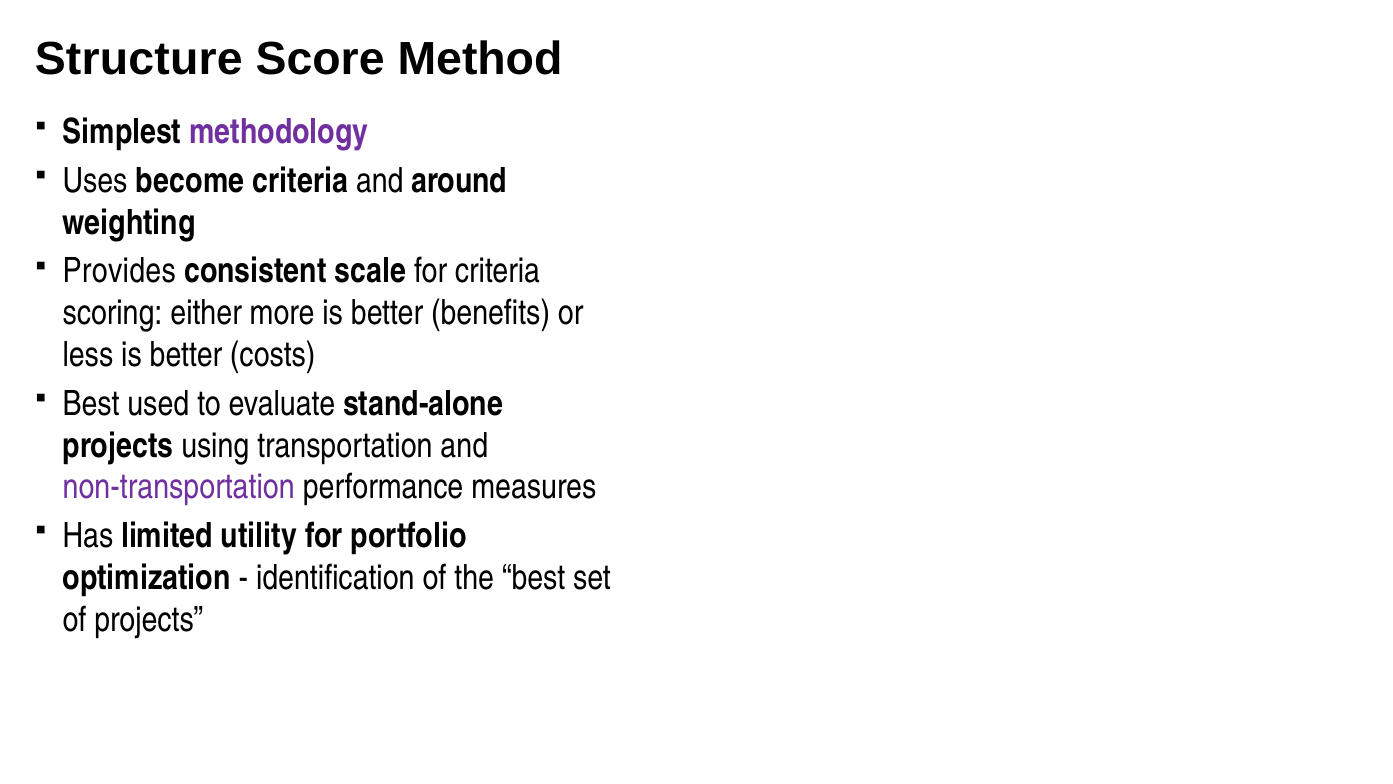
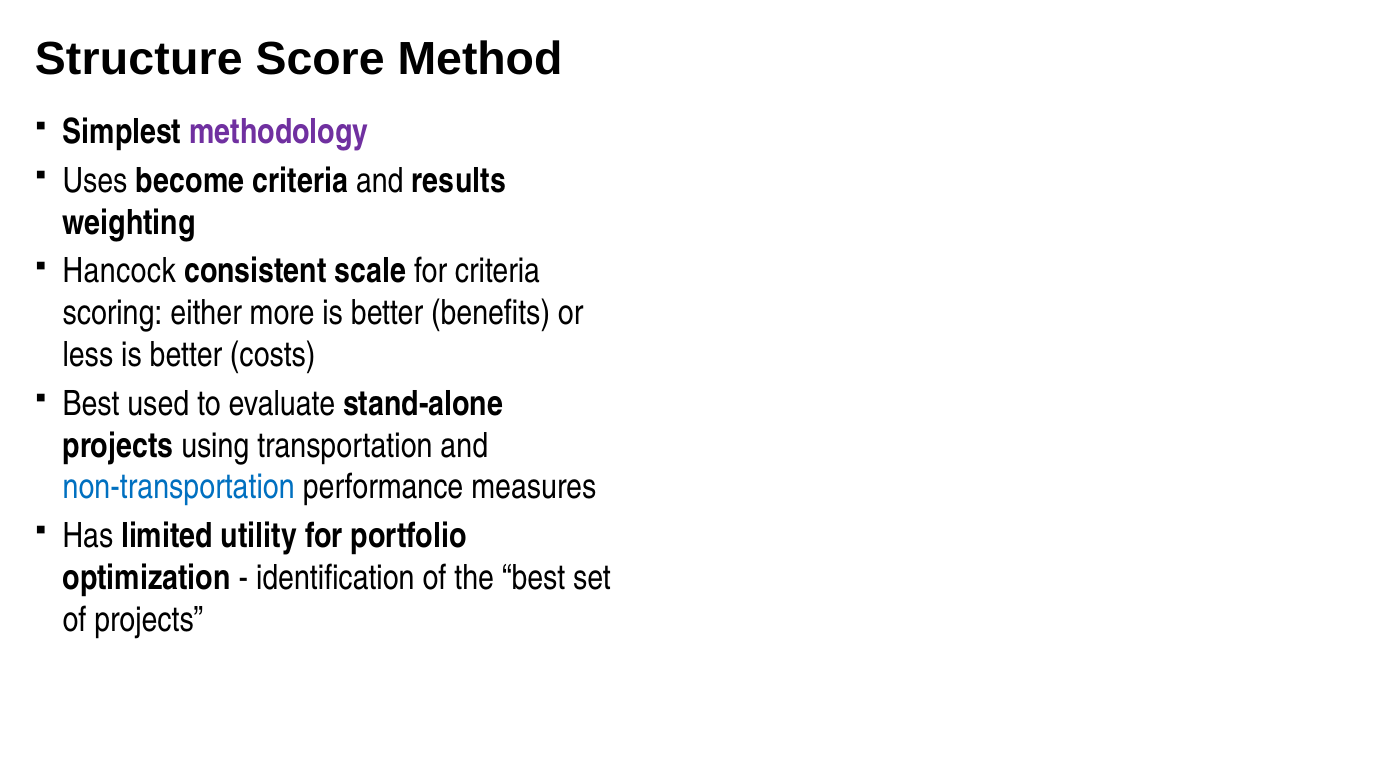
around: around -> results
Provides: Provides -> Hancock
non-transportation colour: purple -> blue
